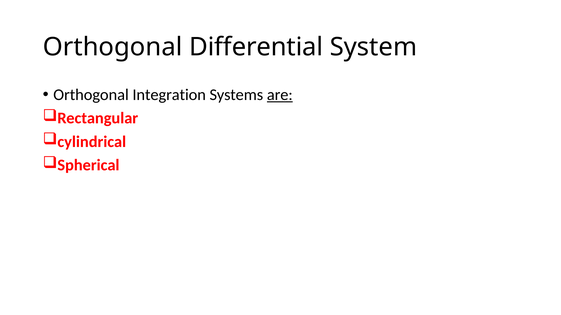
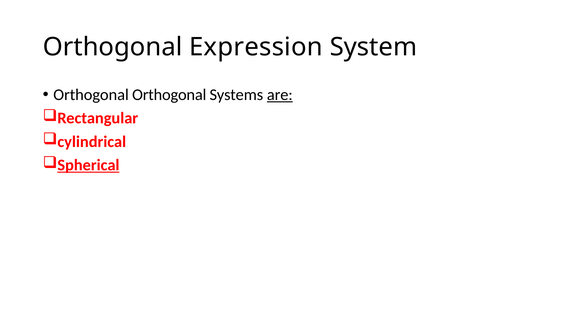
Differential: Differential -> Expression
Orthogonal Integration: Integration -> Orthogonal
Spherical underline: none -> present
